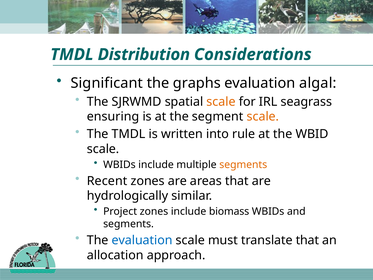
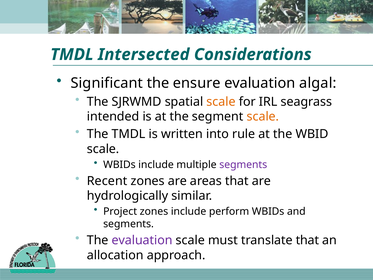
Distribution: Distribution -> Intersected
graphs: graphs -> ensure
ensuring: ensuring -> intended
segments at (243, 164) colour: orange -> purple
biomass: biomass -> perform
evaluation at (142, 240) colour: blue -> purple
